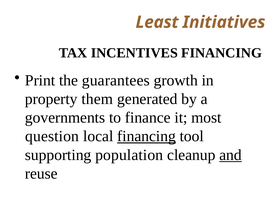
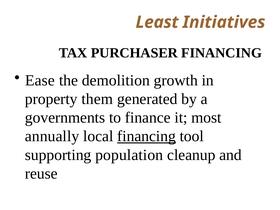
INCENTIVES: INCENTIVES -> PURCHASER
Print: Print -> Ease
guarantees: guarantees -> demolition
question: question -> annually
and underline: present -> none
